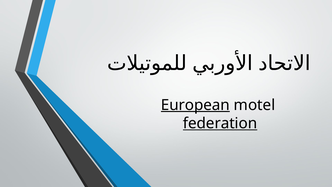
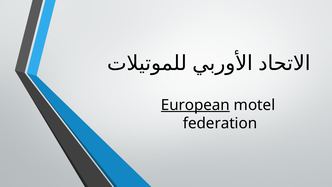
federation underline: present -> none
